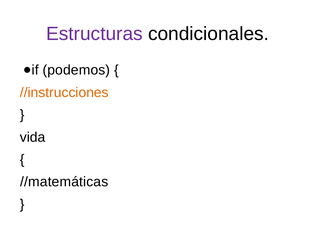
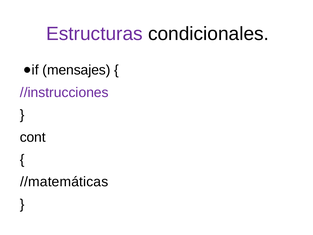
podemos: podemos -> mensajes
//instrucciones colour: orange -> purple
vida: vida -> cont
